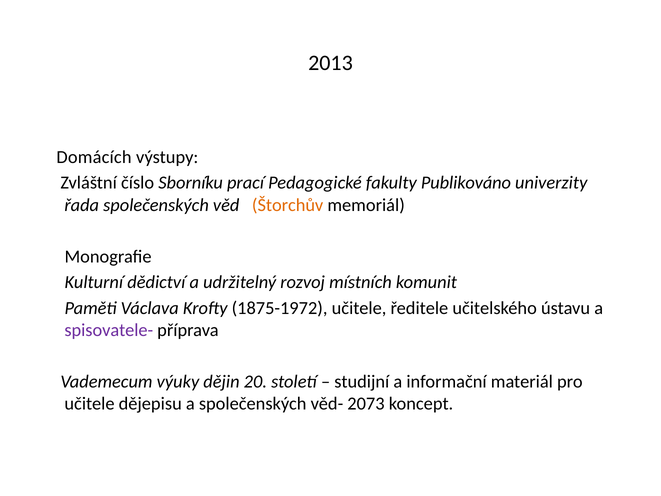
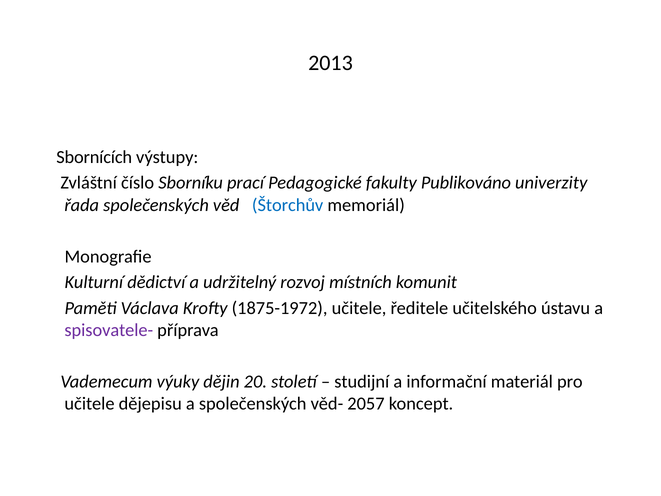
Domácích: Domácích -> Sbornících
Štorchův colour: orange -> blue
2073: 2073 -> 2057
